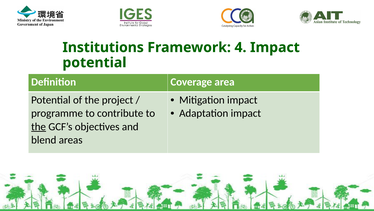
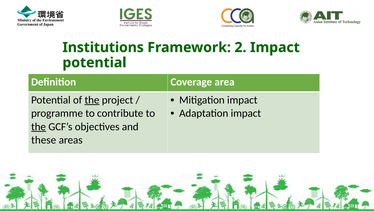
4: 4 -> 2
the at (92, 100) underline: none -> present
blend: blend -> these
